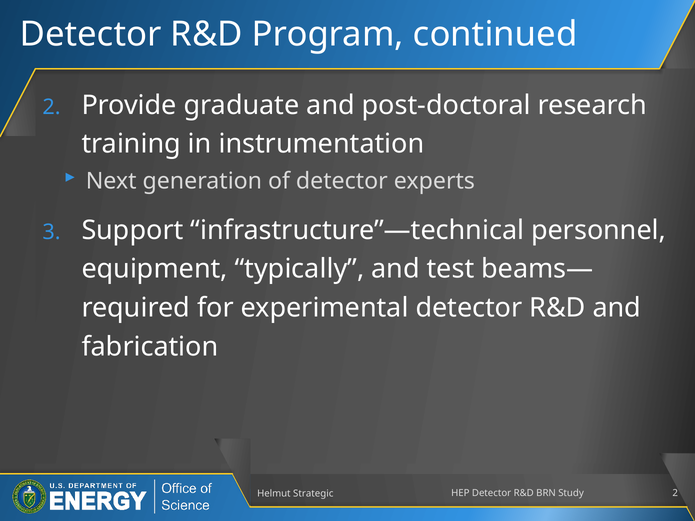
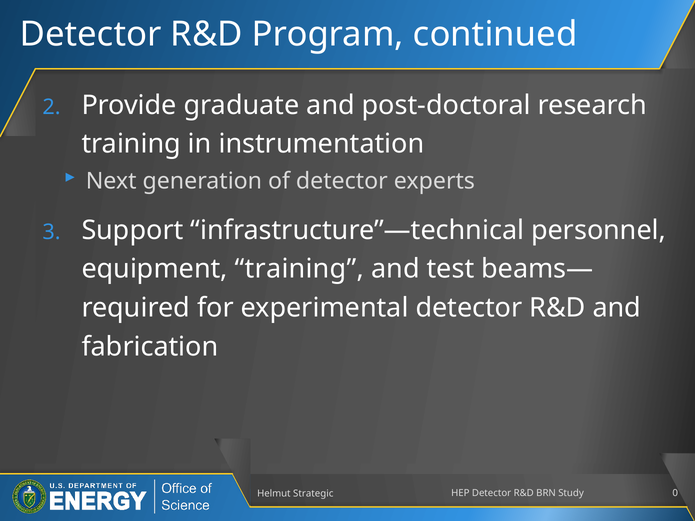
equipment typically: typically -> training
Study 2: 2 -> 0
